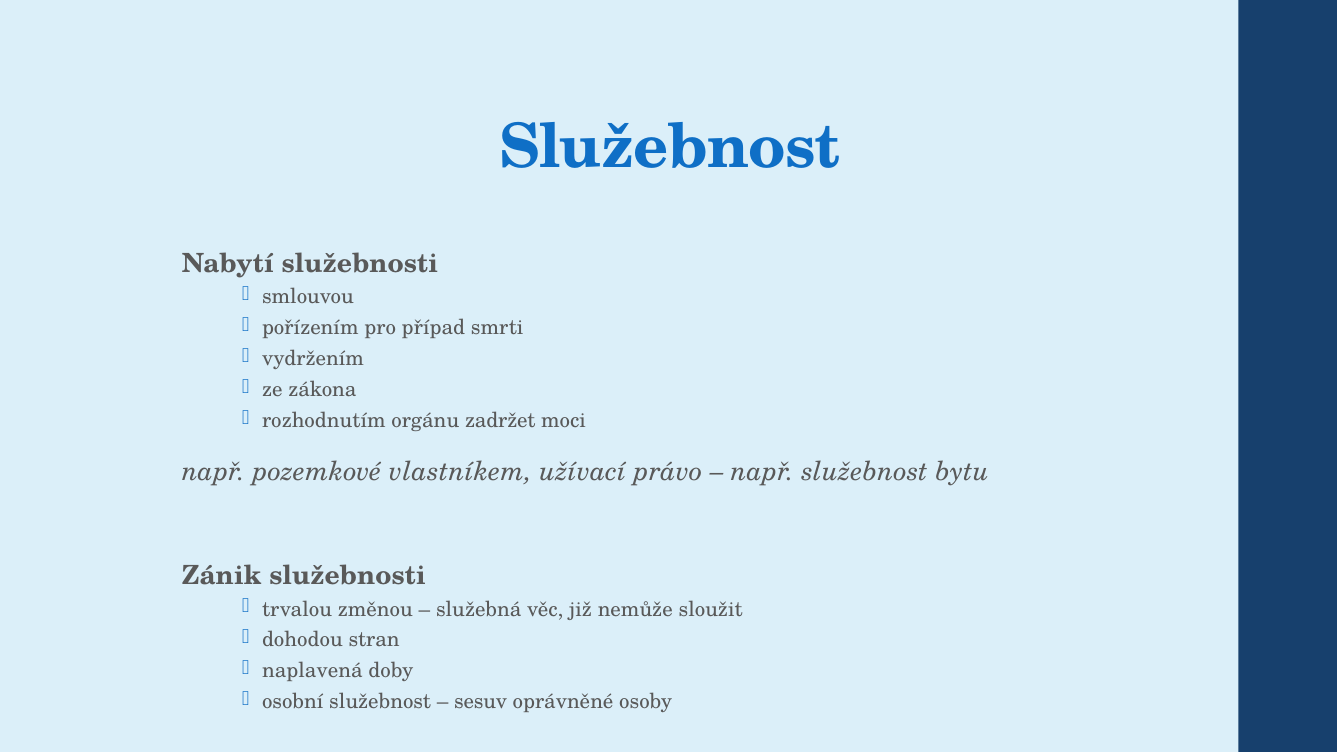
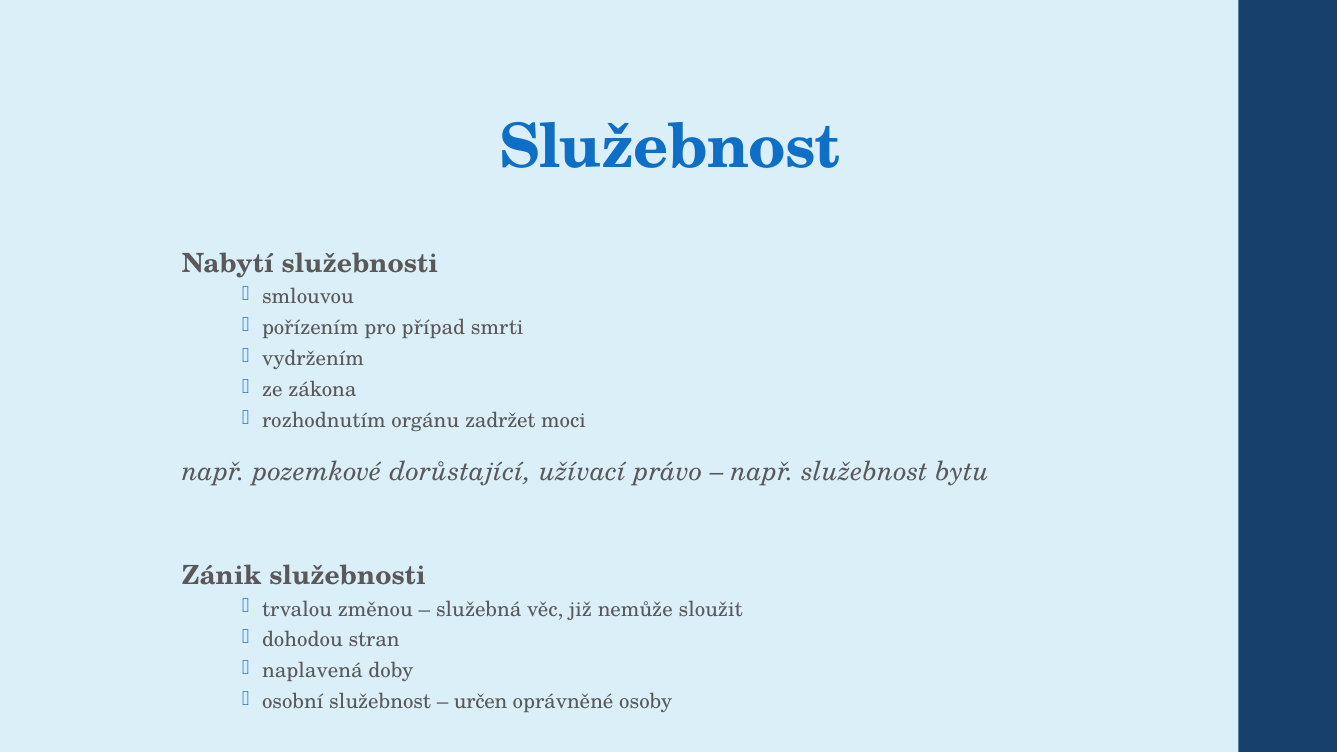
vlastníkem: vlastníkem -> dorůstající
sesuv: sesuv -> určen
